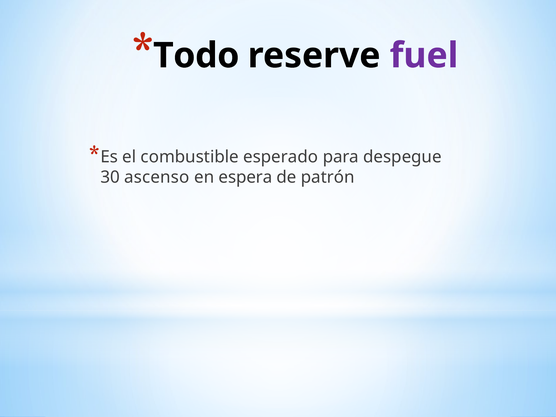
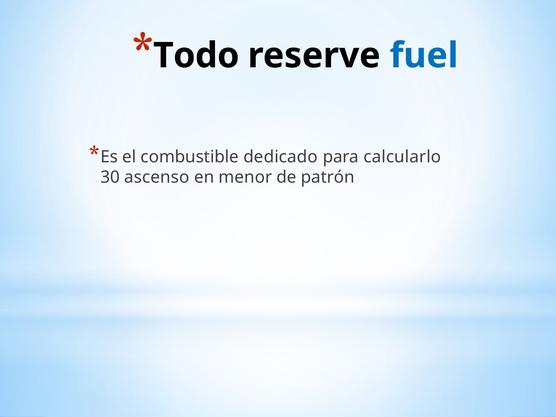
fuel colour: purple -> blue
esperado: esperado -> dedicado
despegue: despegue -> calcularlo
espera: espera -> menor
